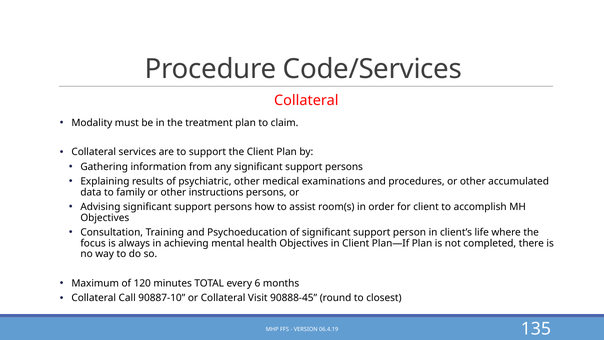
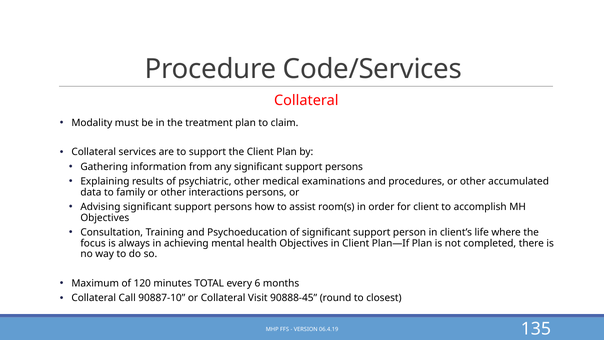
instructions: instructions -> interactions
